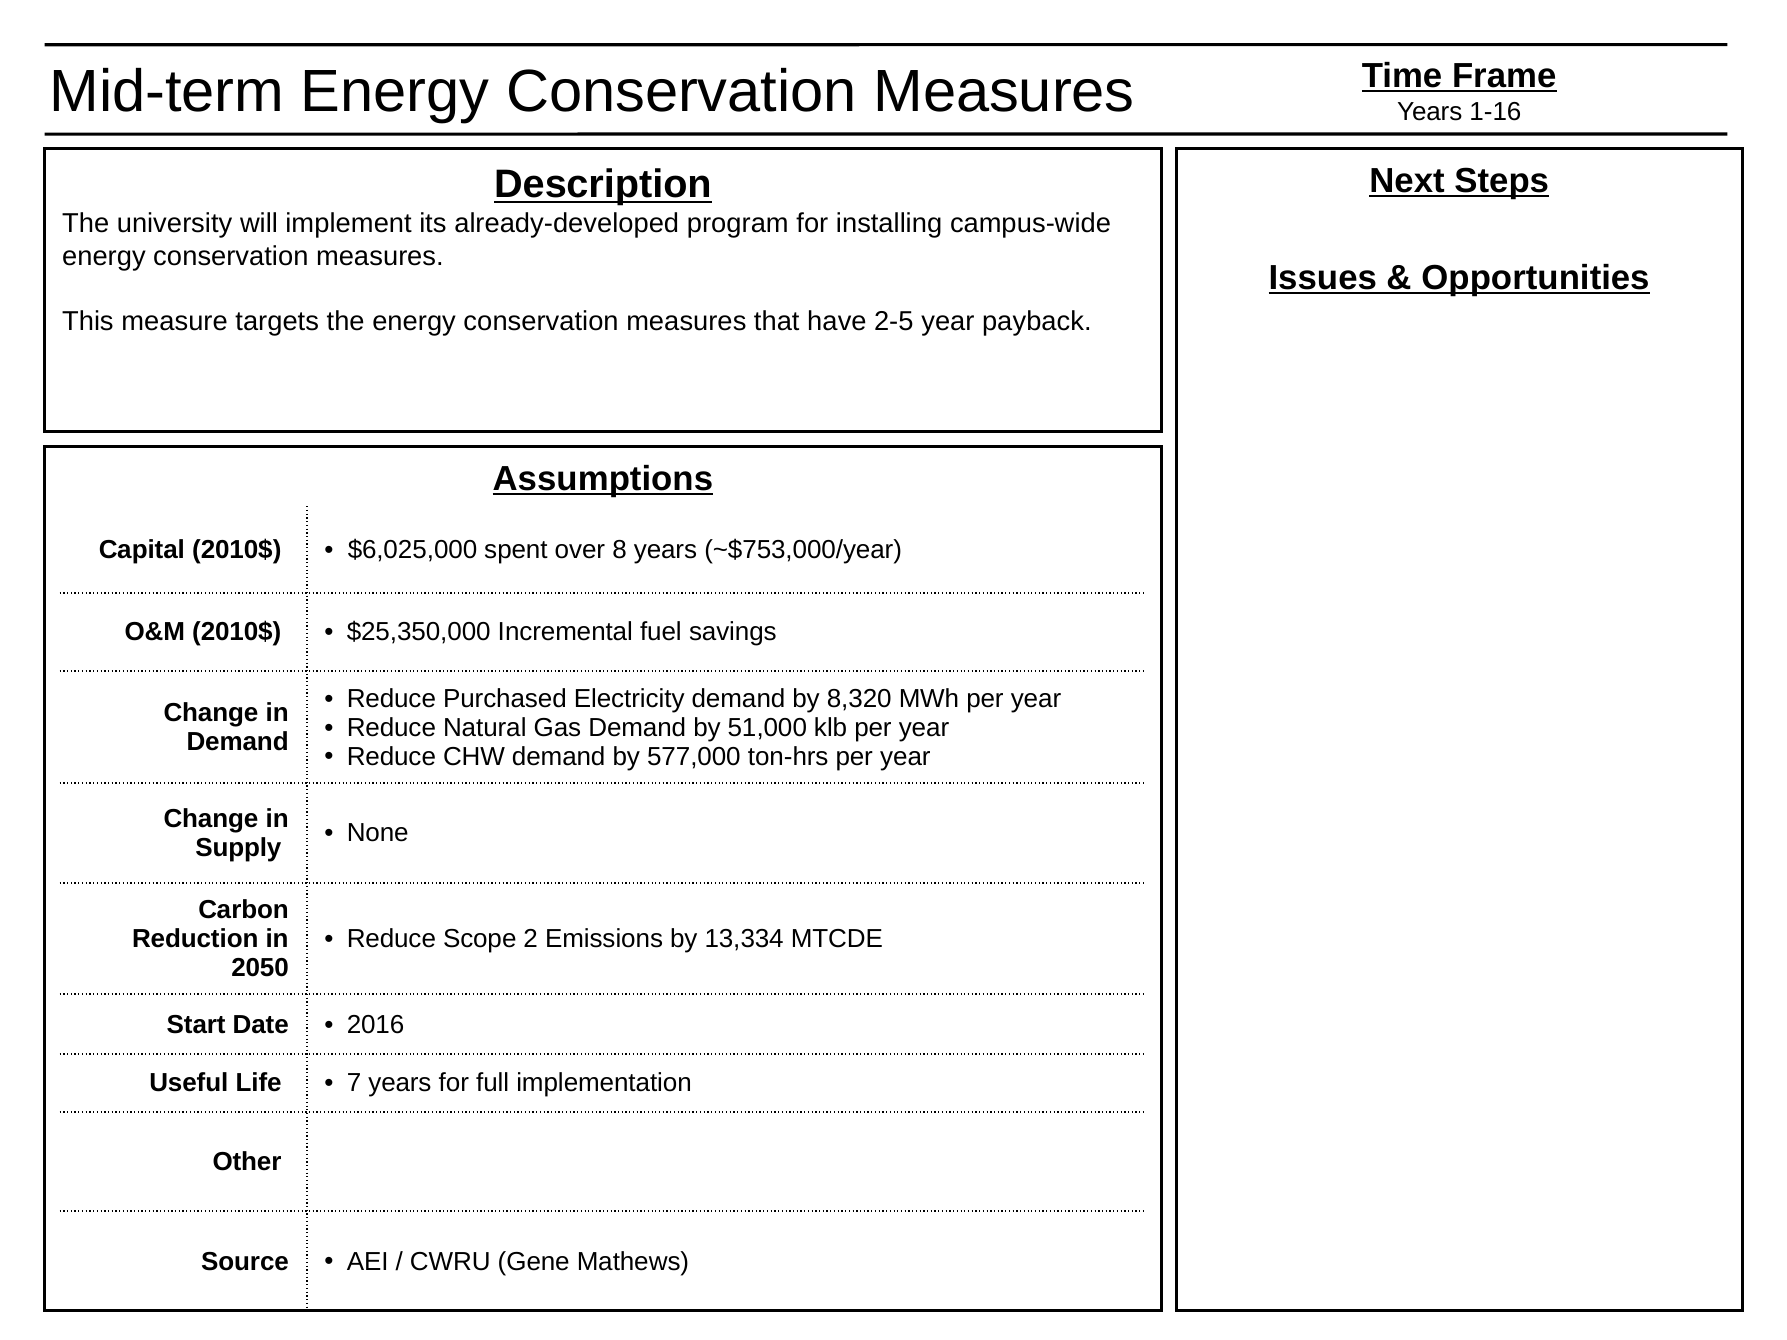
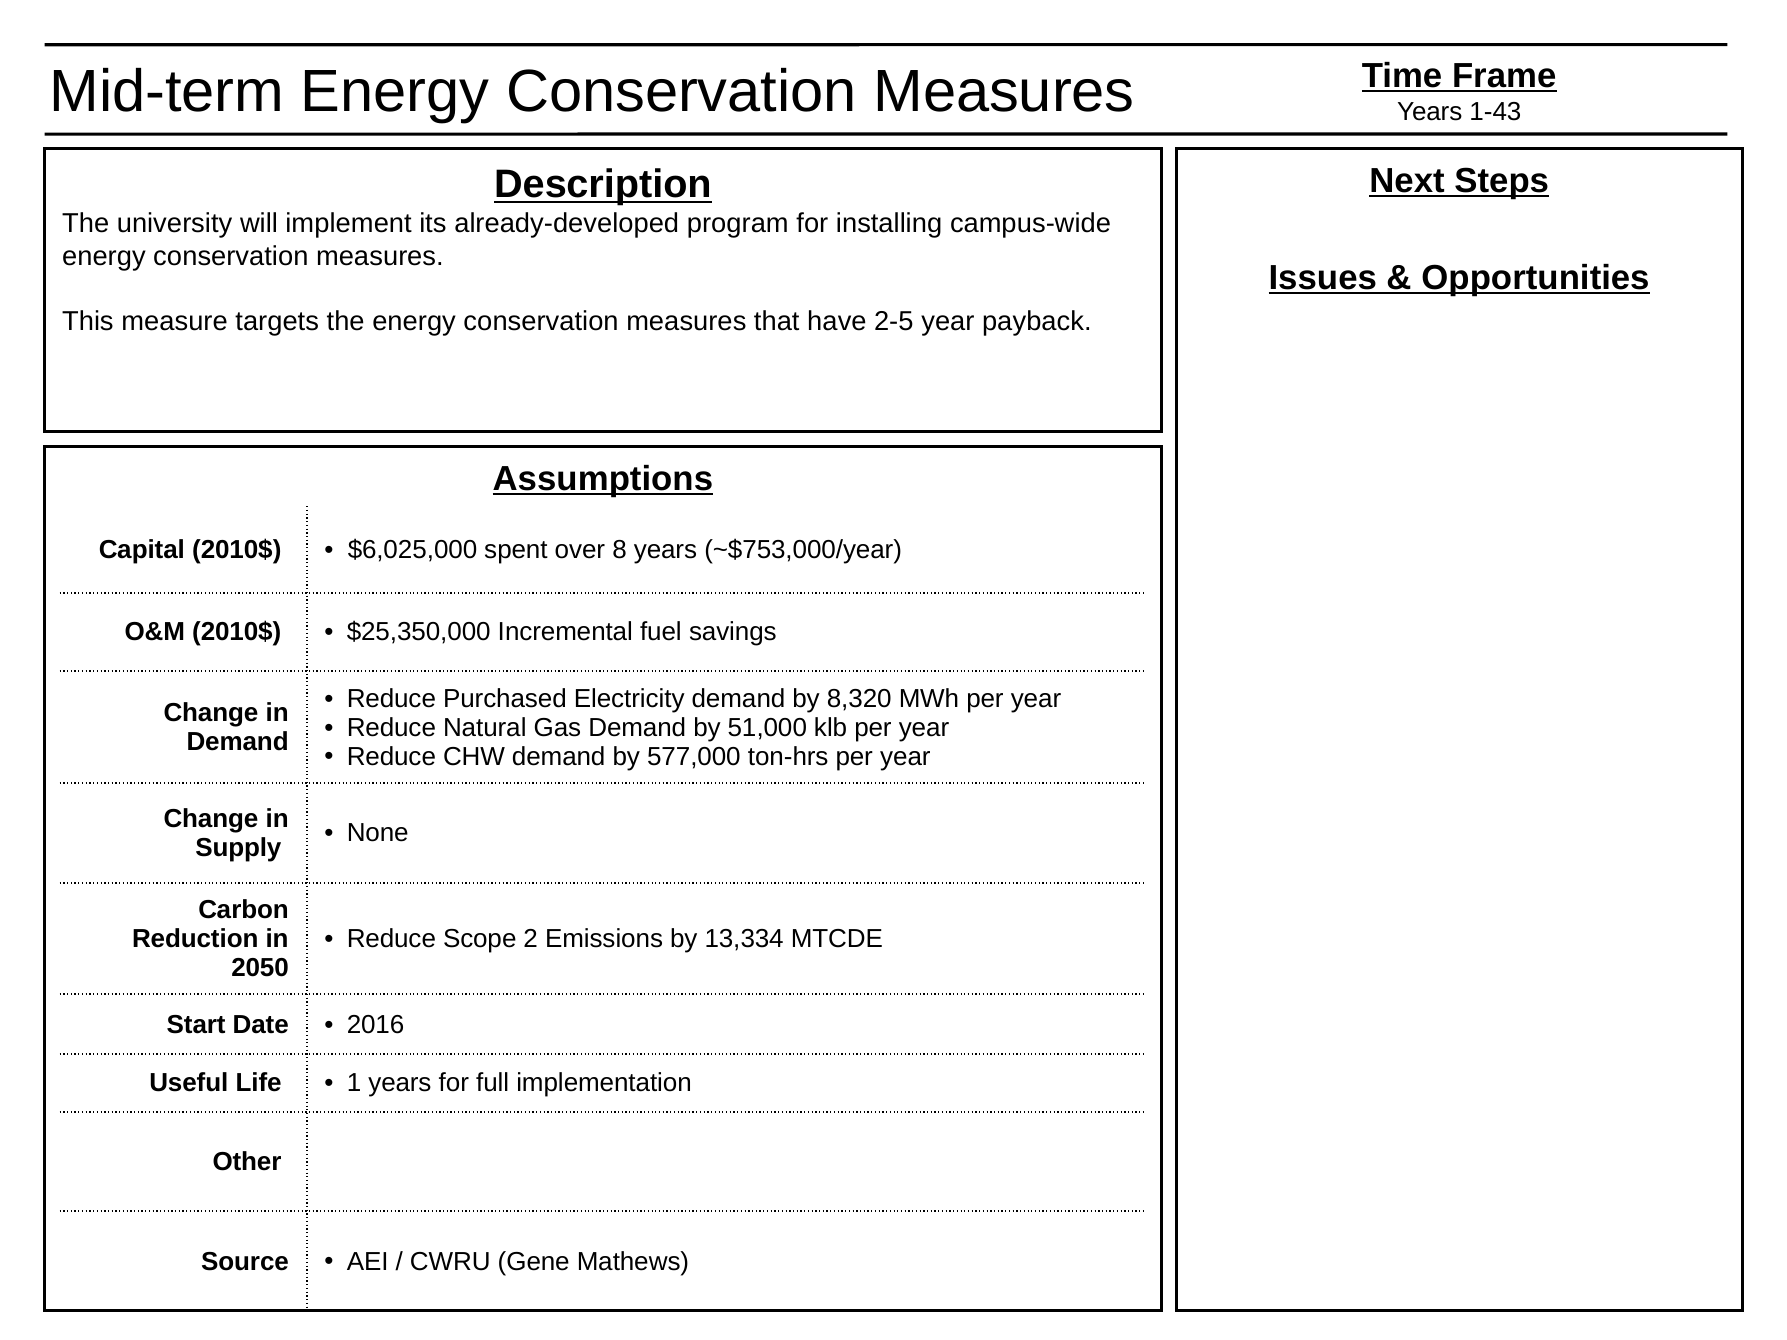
1-16: 1-16 -> 1-43
7: 7 -> 1
